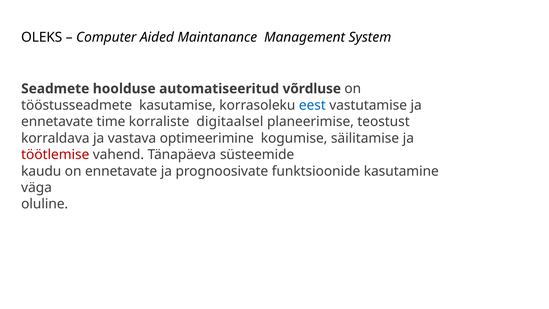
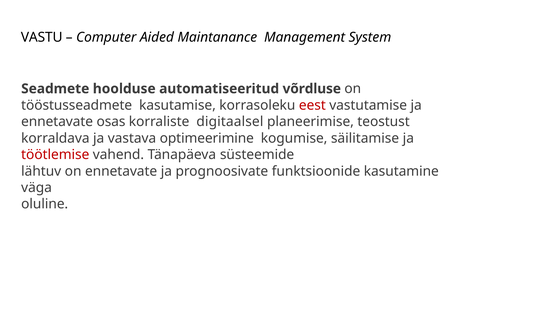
OLEKS: OLEKS -> VASTU
eest colour: blue -> red
time: time -> osas
kaudu: kaudu -> lähtuv
